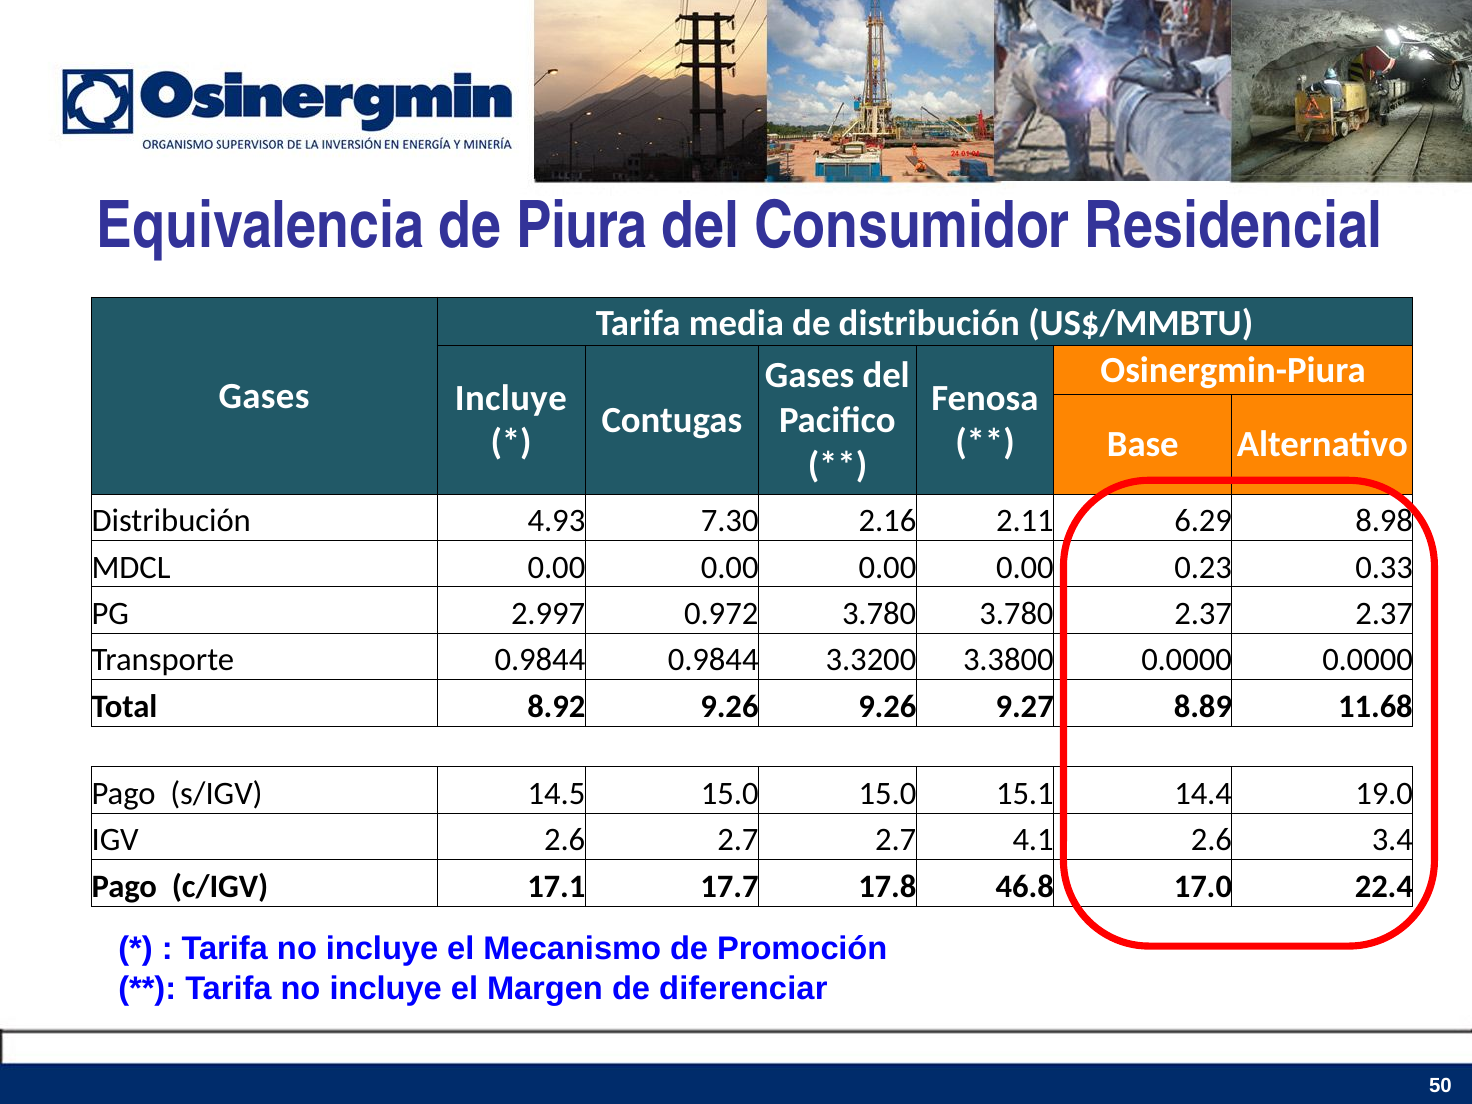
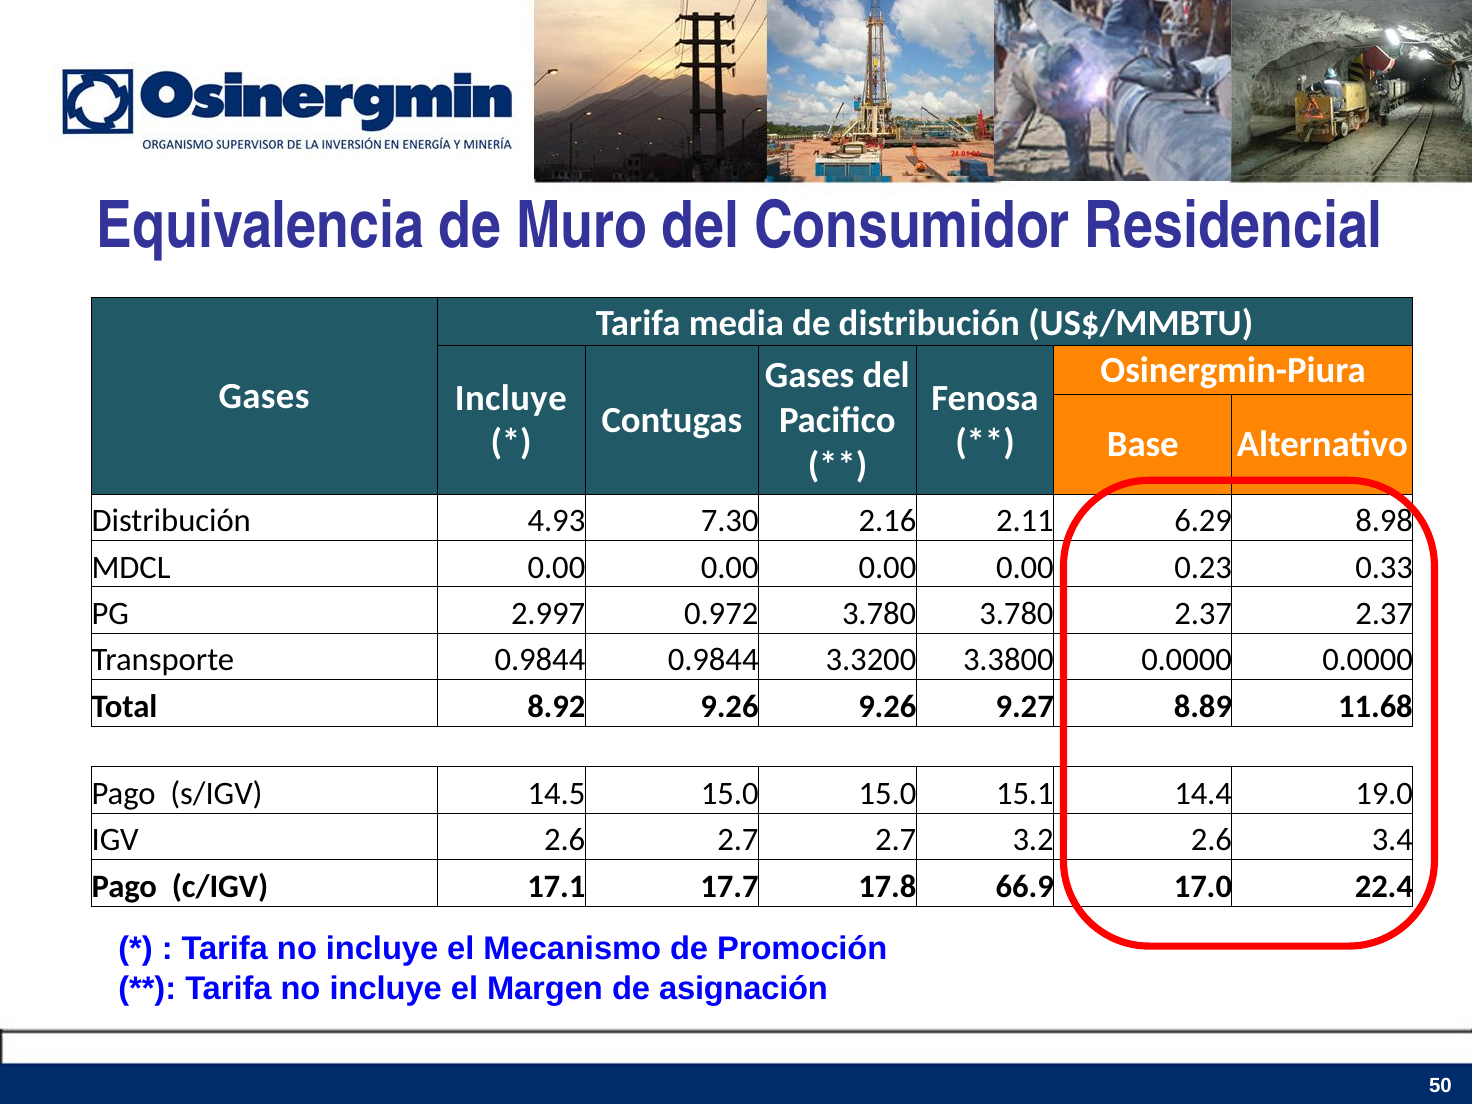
Piura: Piura -> Muro
4.1: 4.1 -> 3.2
46.8: 46.8 -> 66.9
diferenciar: diferenciar -> asignación
